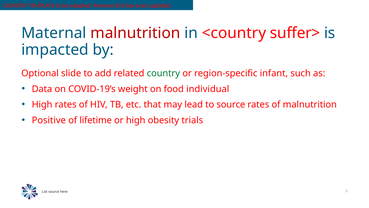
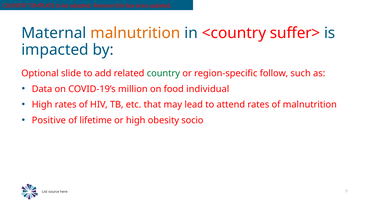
malnutrition at (135, 33) colour: red -> orange
infant: infant -> follow
weight: weight -> million
to source: source -> attend
trials: trials -> socio
